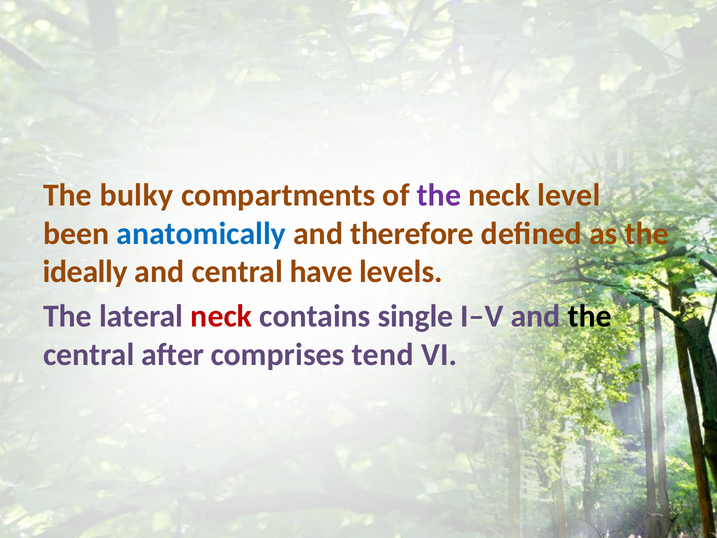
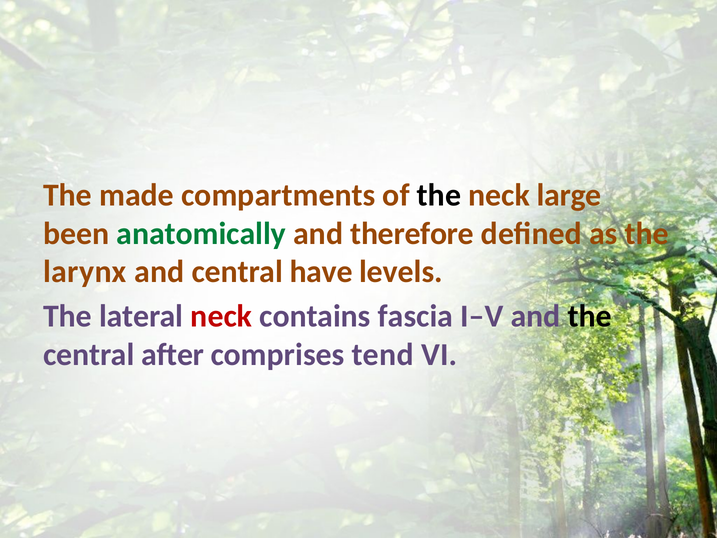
bulky: bulky -> made
the at (439, 195) colour: purple -> black
level: level -> large
anatomically colour: blue -> green
ideally: ideally -> larynx
single: single -> fascia
